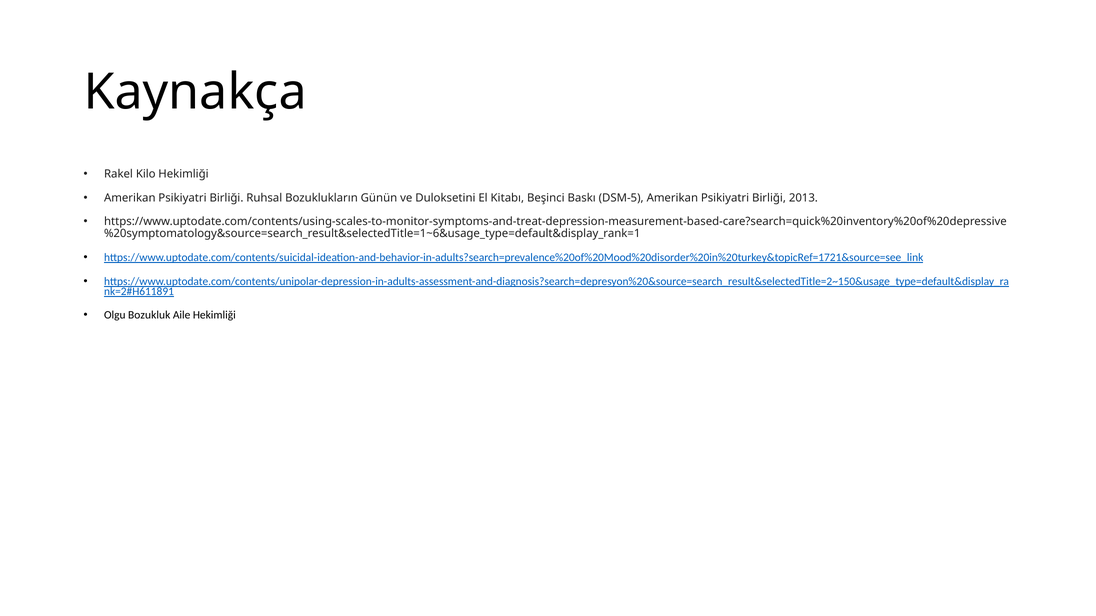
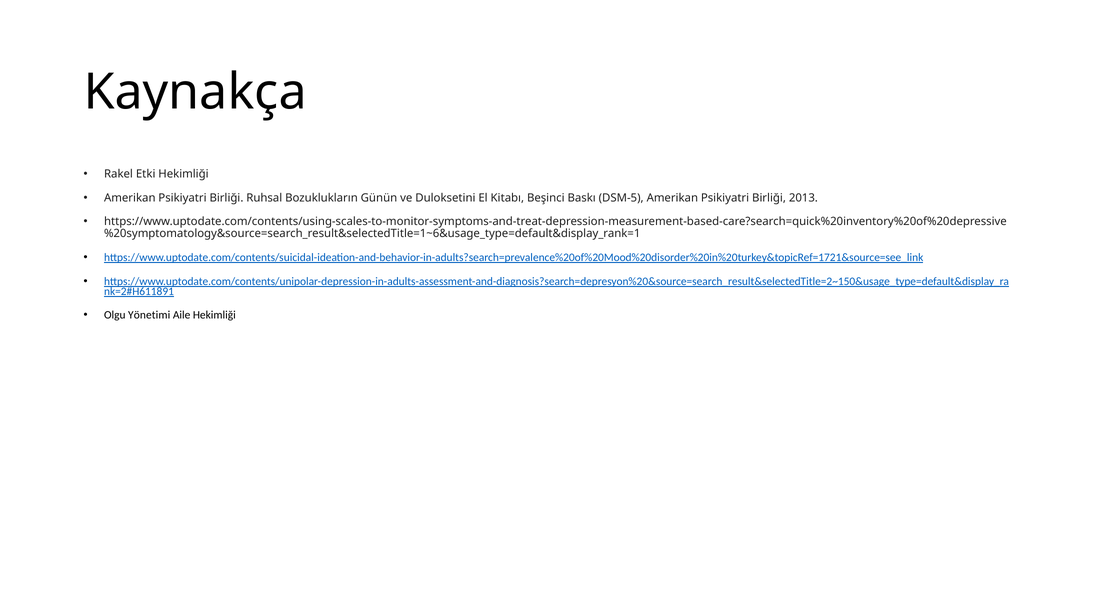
Kilo: Kilo -> Etki
Bozukluk: Bozukluk -> Yönetimi
